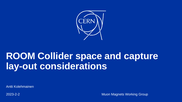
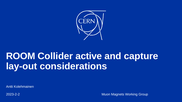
space: space -> active
